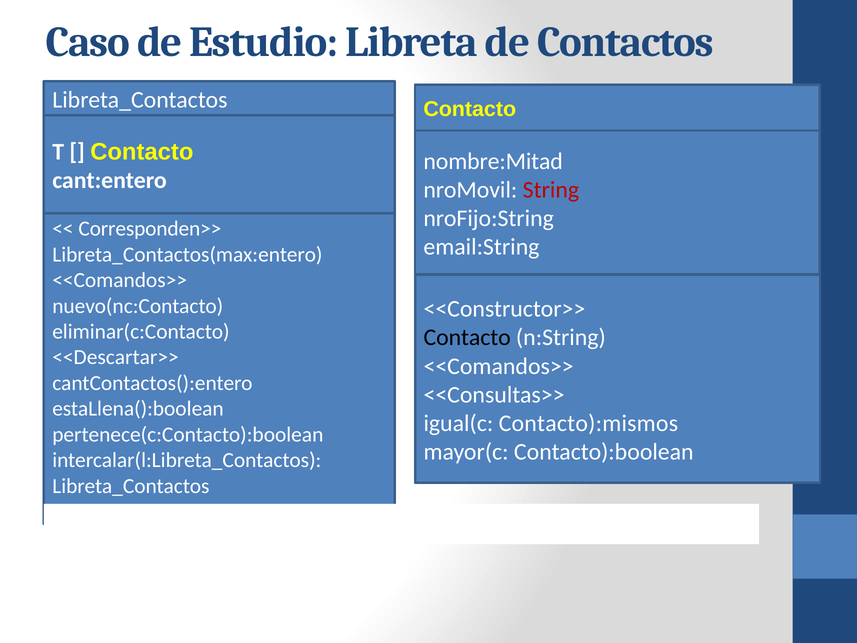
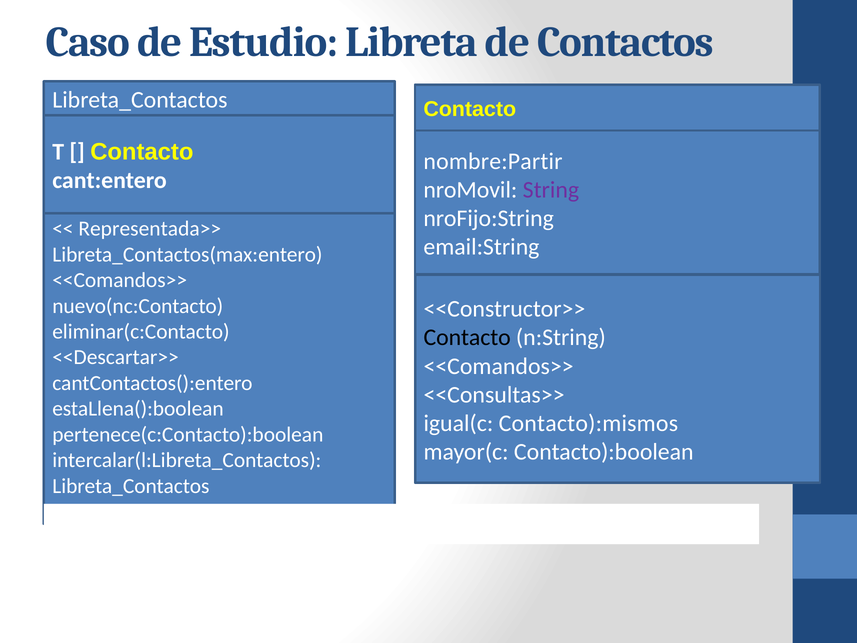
nombre:Mitad: nombre:Mitad -> nombre:Partir
String colour: red -> purple
Corresponden>>: Corresponden>> -> Representada>>
